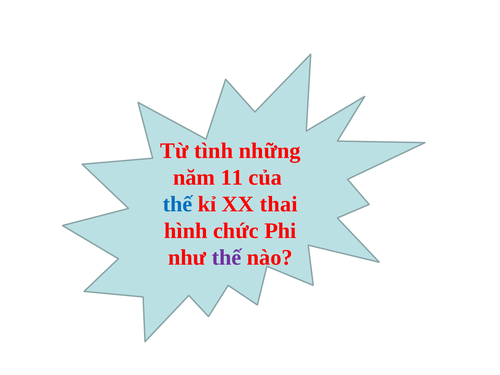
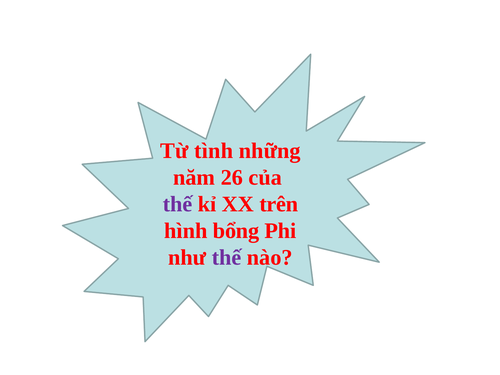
11: 11 -> 26
thế at (178, 204) colour: blue -> purple
thai: thai -> trên
chức: chức -> bổng
